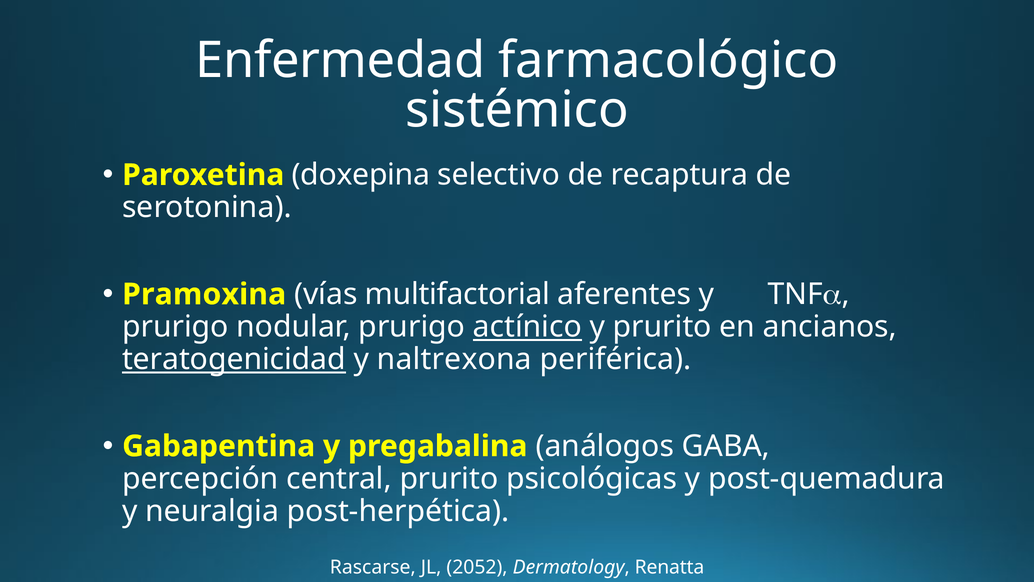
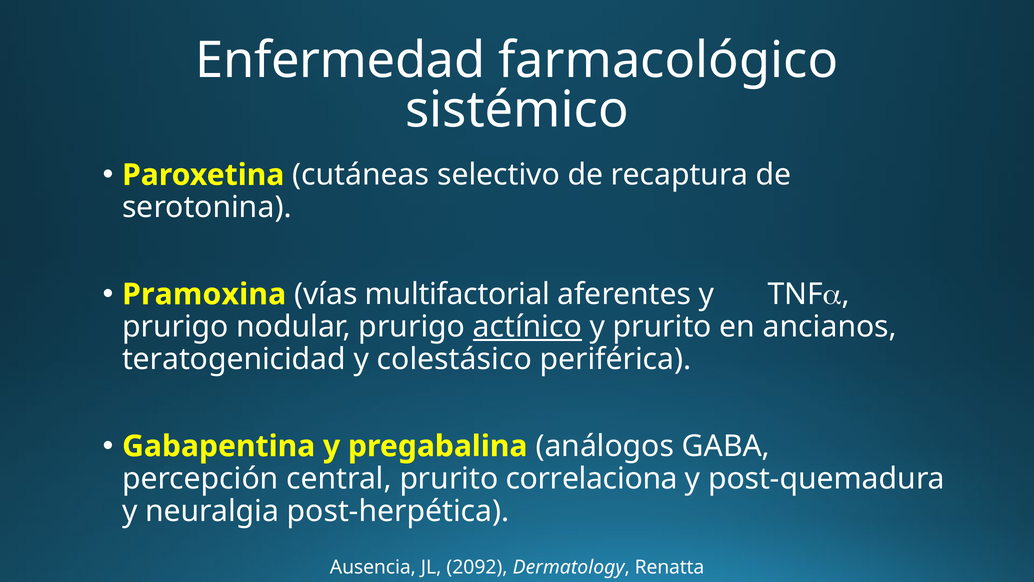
doxepina: doxepina -> cutáneas
teratogenicidad underline: present -> none
naltrexona: naltrexona -> colestásico
psicológicas: psicológicas -> correlaciona
Rascarse: Rascarse -> Ausencia
2052: 2052 -> 2092
